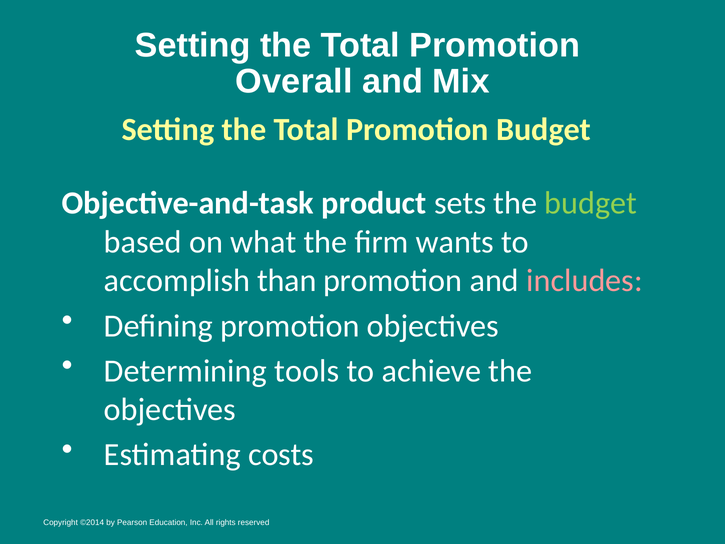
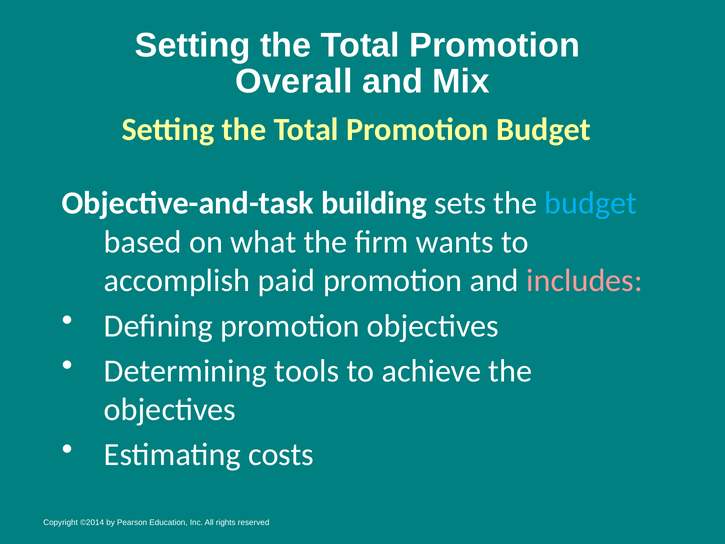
product: product -> building
budget at (591, 203) colour: light green -> light blue
than: than -> paid
